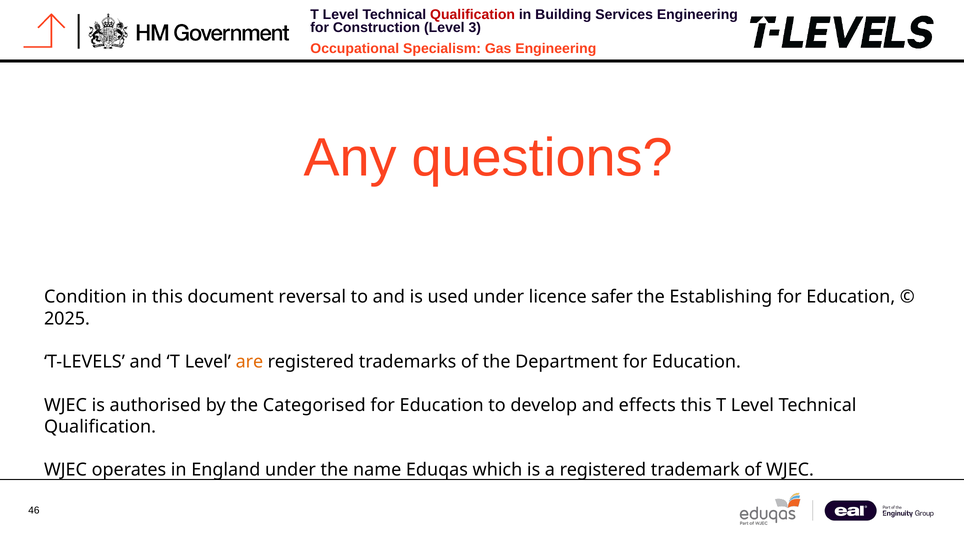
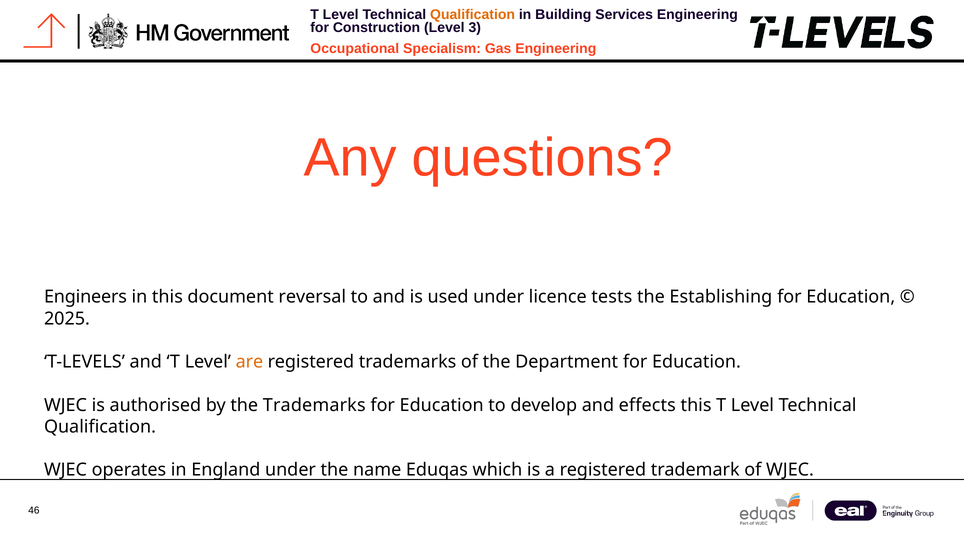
Qualification at (473, 15) colour: red -> orange
Condition: Condition -> Engineers
safer: safer -> tests
the Categorised: Categorised -> Trademarks
